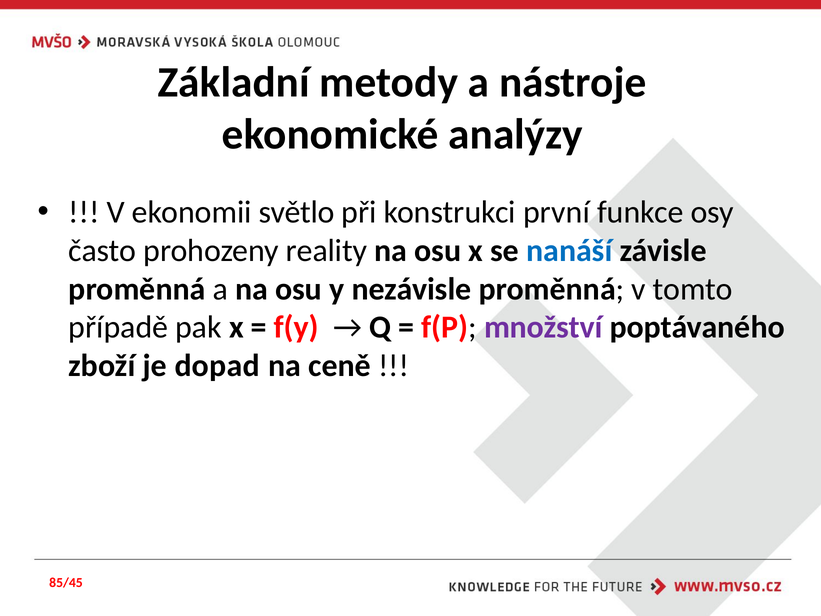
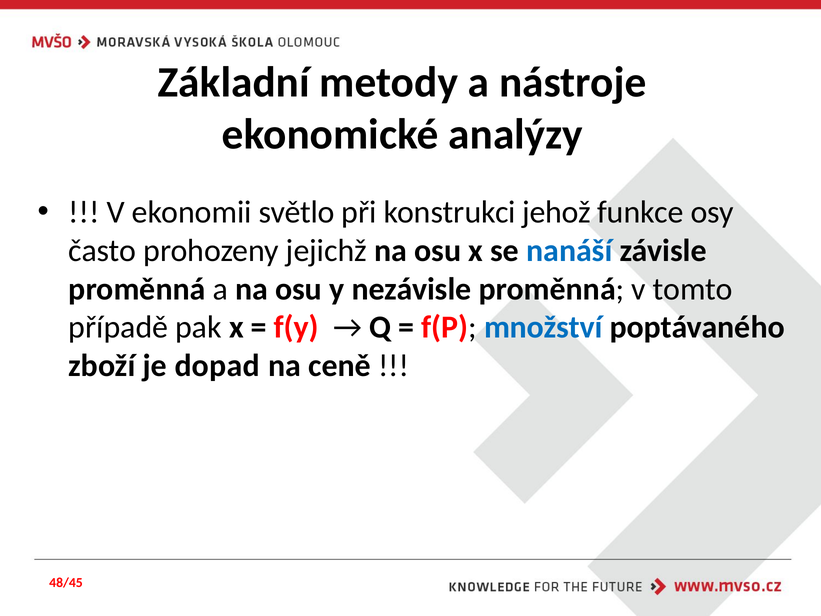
první: první -> jehož
reality: reality -> jejichž
množství colour: purple -> blue
85/45: 85/45 -> 48/45
